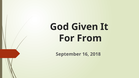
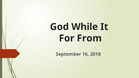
Given: Given -> While
